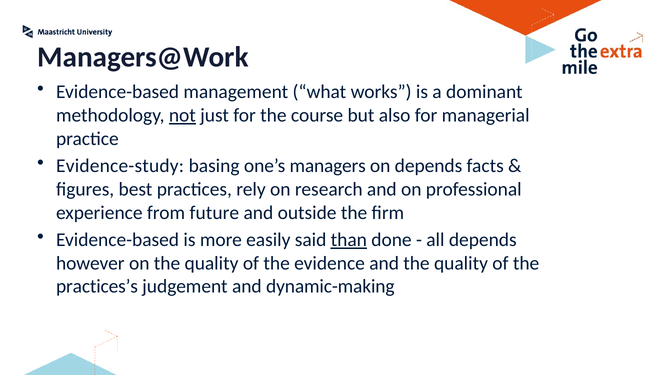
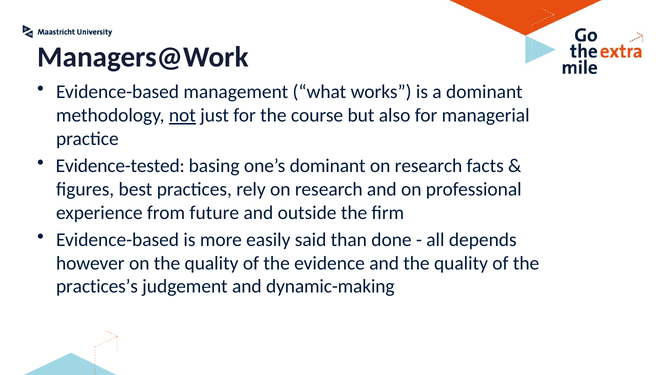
Evidence-study: Evidence-study -> Evidence-tested
one’s managers: managers -> dominant
depends at (428, 166): depends -> research
than underline: present -> none
